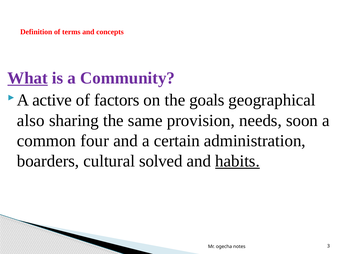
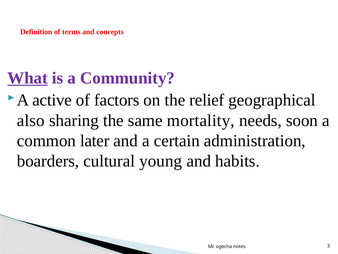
goals: goals -> relief
provision: provision -> mortality
four: four -> later
solved: solved -> young
habits underline: present -> none
